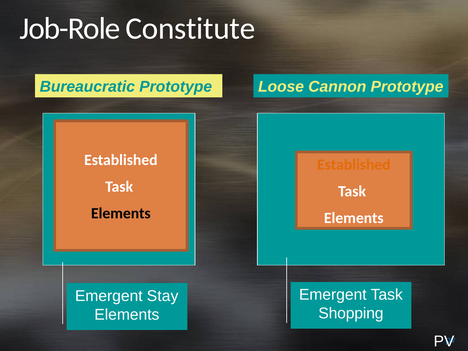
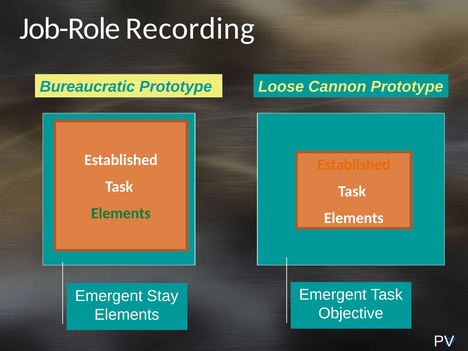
Constitute: Constitute -> Recording
Elements at (121, 213) colour: black -> green
Shopping: Shopping -> Objective
